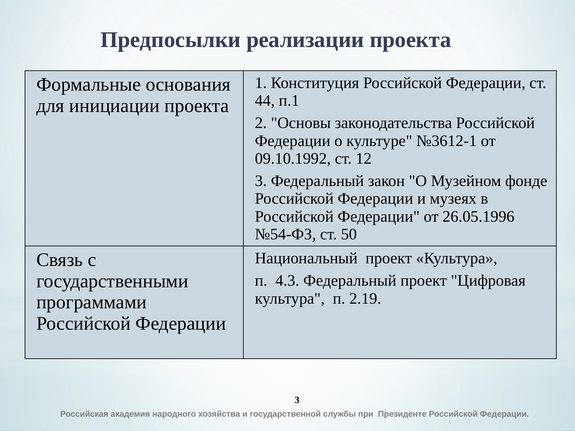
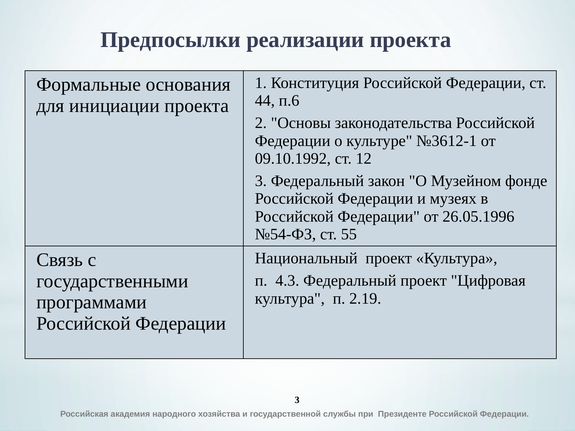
п.1: п.1 -> п.6
50: 50 -> 55
